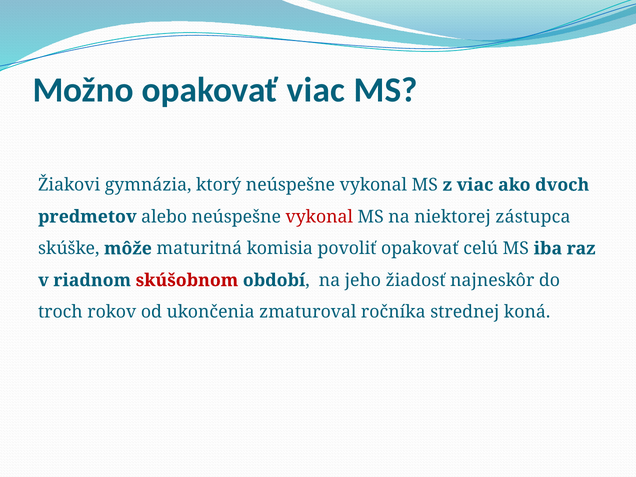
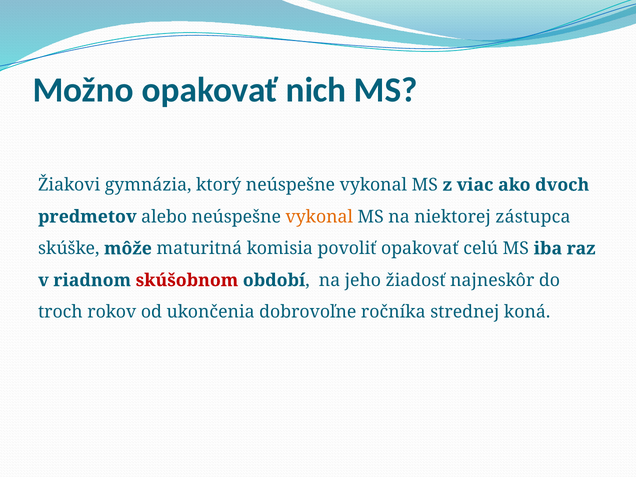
opakovať viac: viac -> nich
vykonal at (319, 217) colour: red -> orange
zmaturoval: zmaturoval -> dobrovoľne
